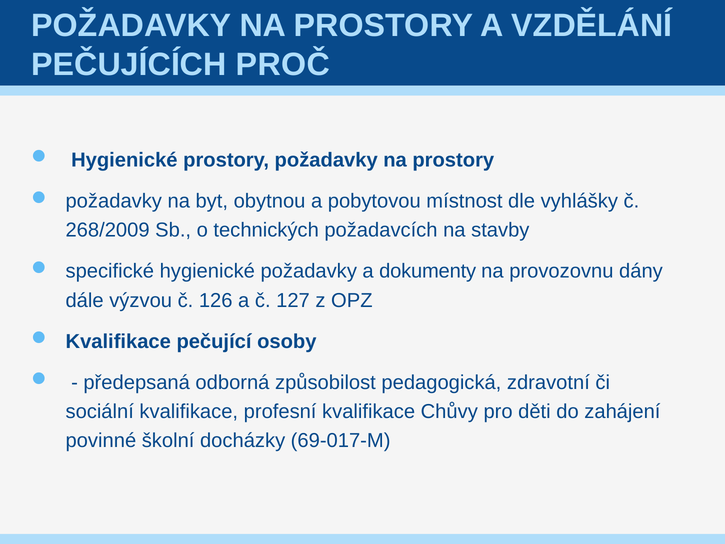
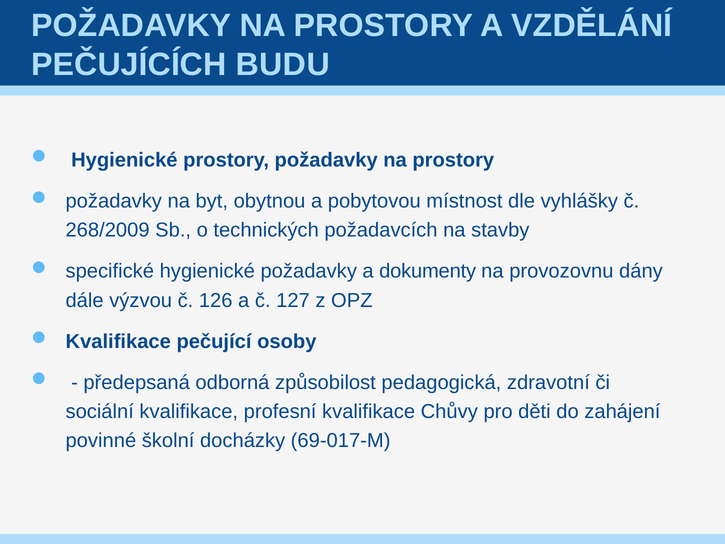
PROČ: PROČ -> BUDU
